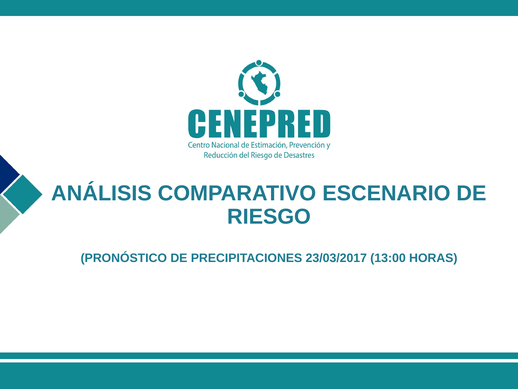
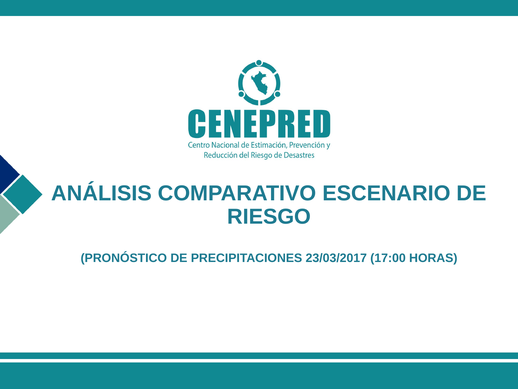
13:00: 13:00 -> 17:00
